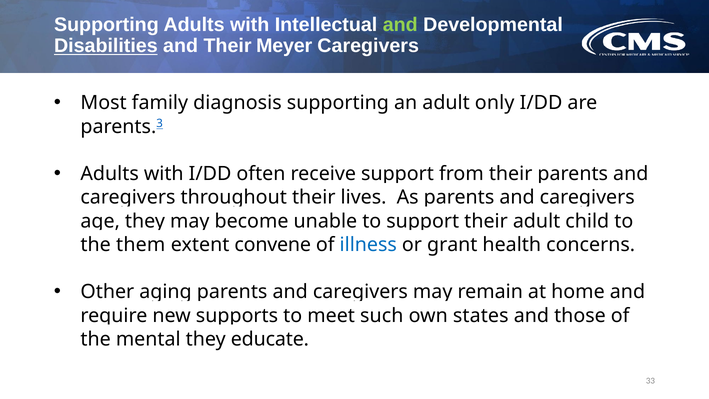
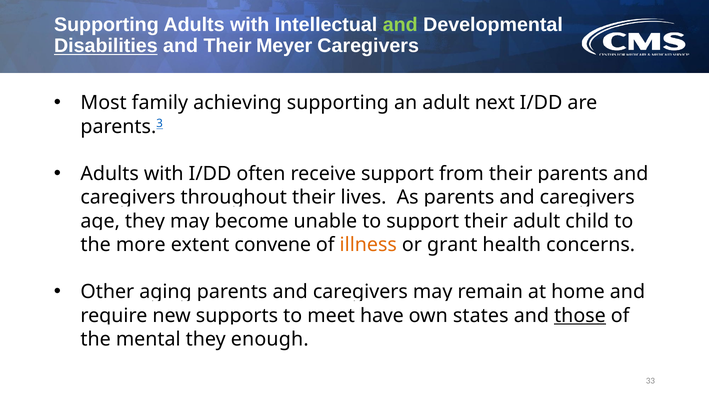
diagnosis: diagnosis -> achieving
only: only -> next
them: them -> more
illness colour: blue -> orange
such: such -> have
those underline: none -> present
educate: educate -> enough
